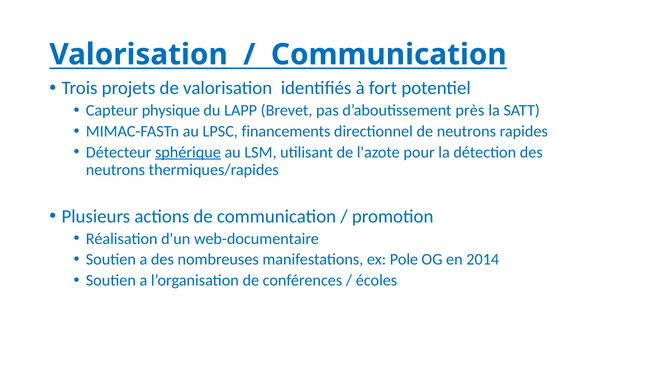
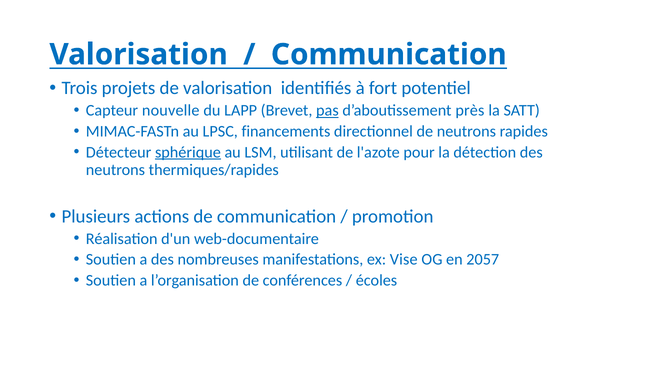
physique: physique -> nouvelle
pas underline: none -> present
Pole: Pole -> Vise
2014: 2014 -> 2057
